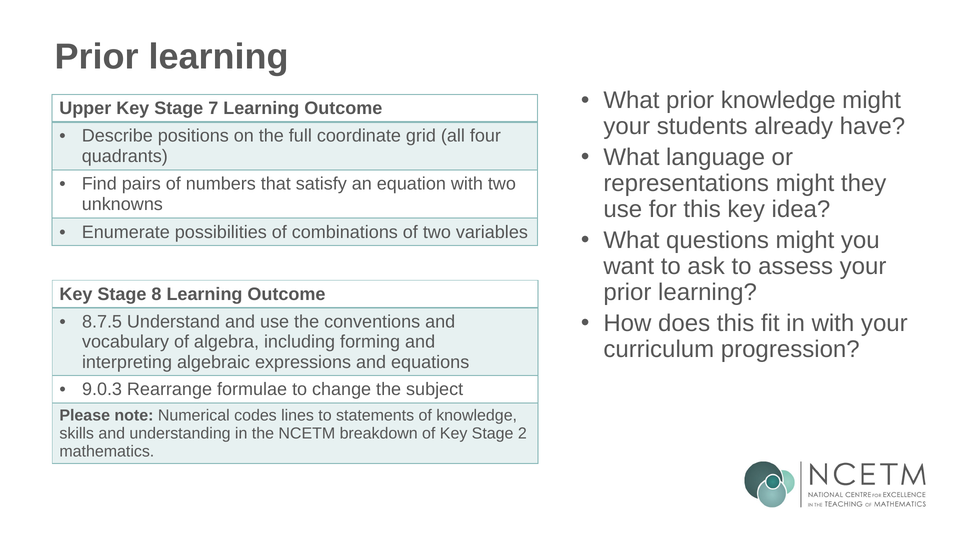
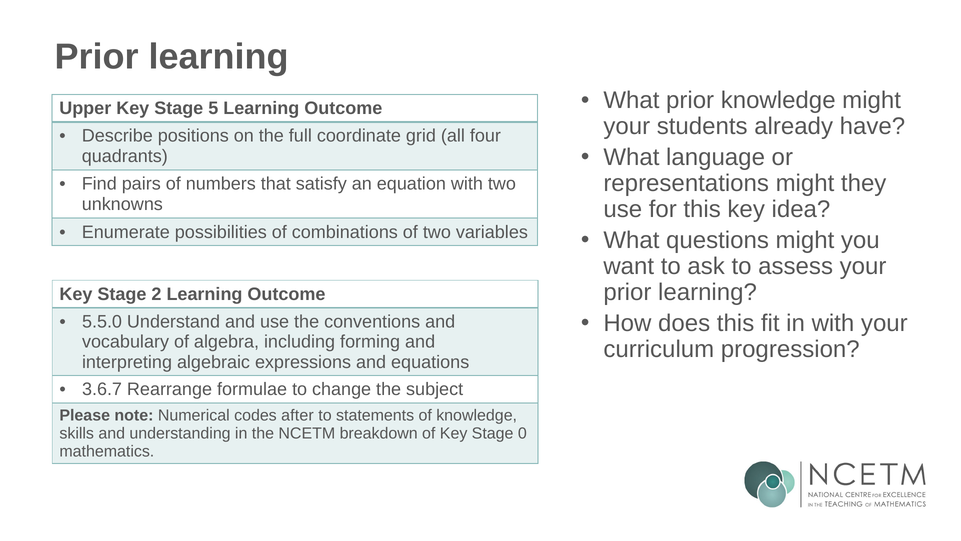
7: 7 -> 5
8: 8 -> 2
8.7.5: 8.7.5 -> 5.5.0
9.0.3: 9.0.3 -> 3.6.7
lines: lines -> after
2: 2 -> 0
